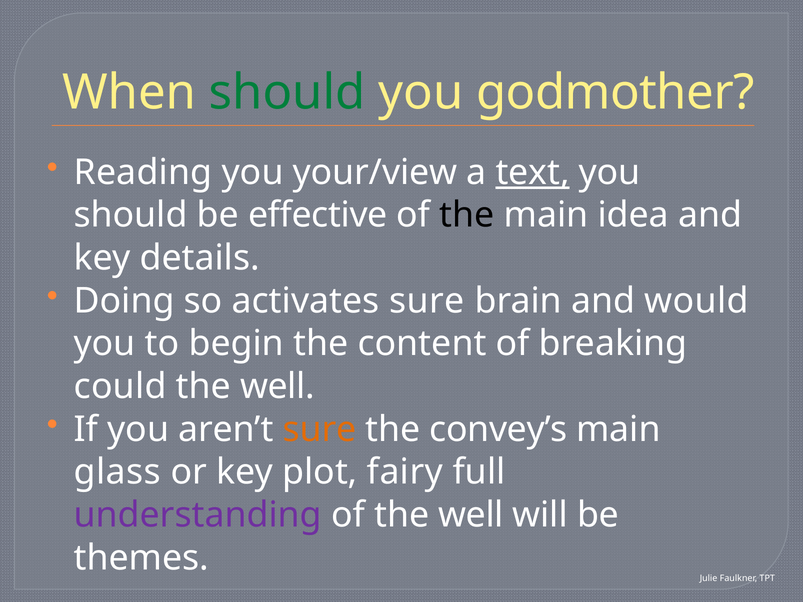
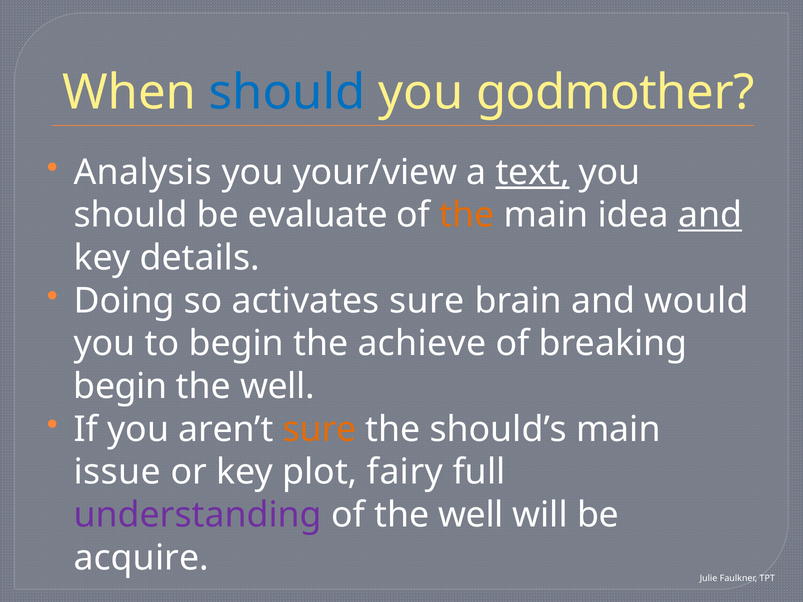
should at (287, 93) colour: green -> blue
Reading: Reading -> Analysis
effective: effective -> evaluate
the at (467, 215) colour: black -> orange
and at (710, 215) underline: none -> present
content: content -> achieve
could at (120, 387): could -> begin
convey’s: convey’s -> should’s
glass: glass -> issue
themes: themes -> acquire
